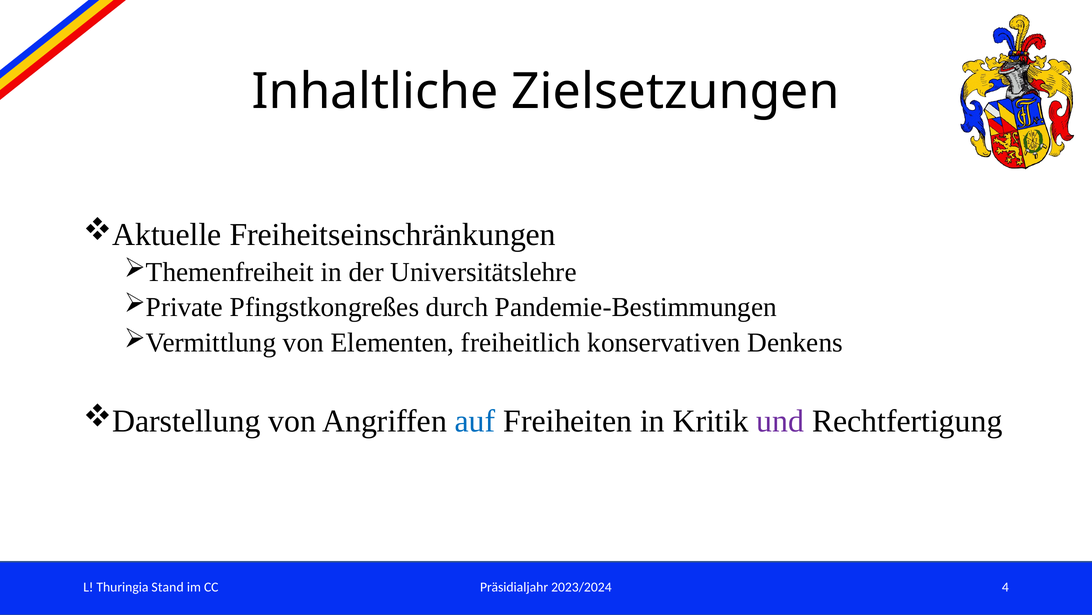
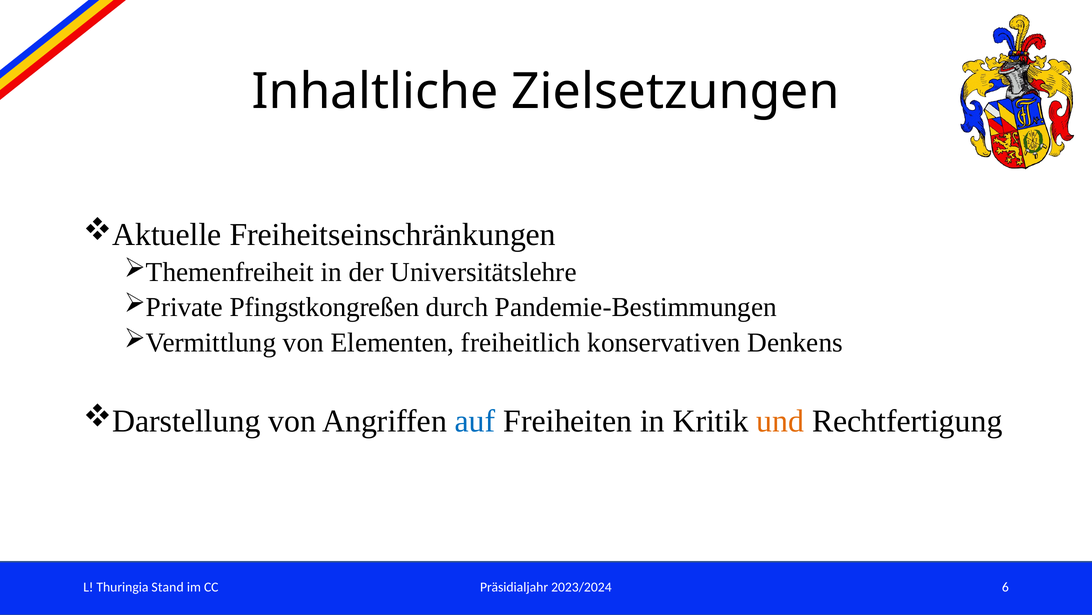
Pfingstkongreßes: Pfingstkongreßes -> Pfingstkongreßen
und colour: purple -> orange
4: 4 -> 6
